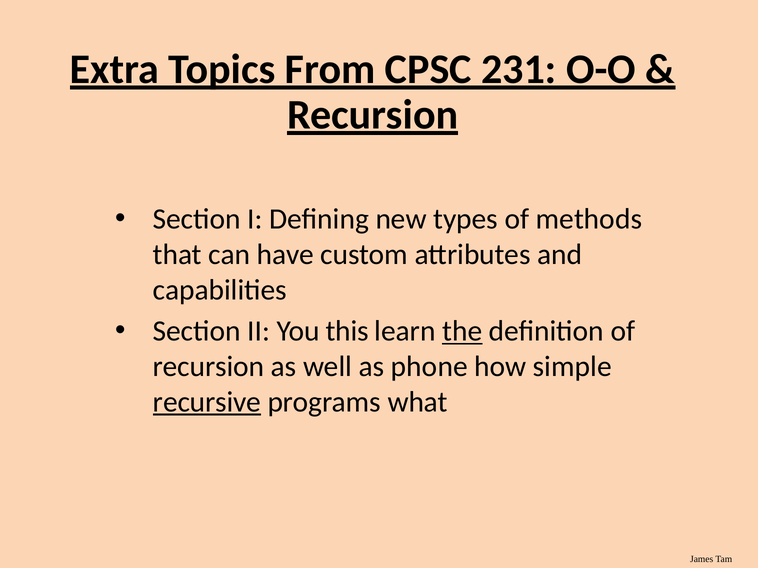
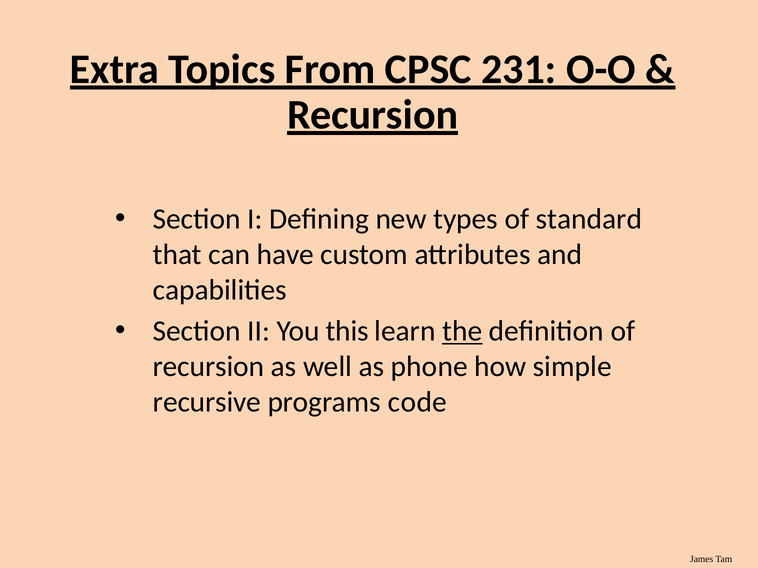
methods: methods -> standard
recursive underline: present -> none
what: what -> code
